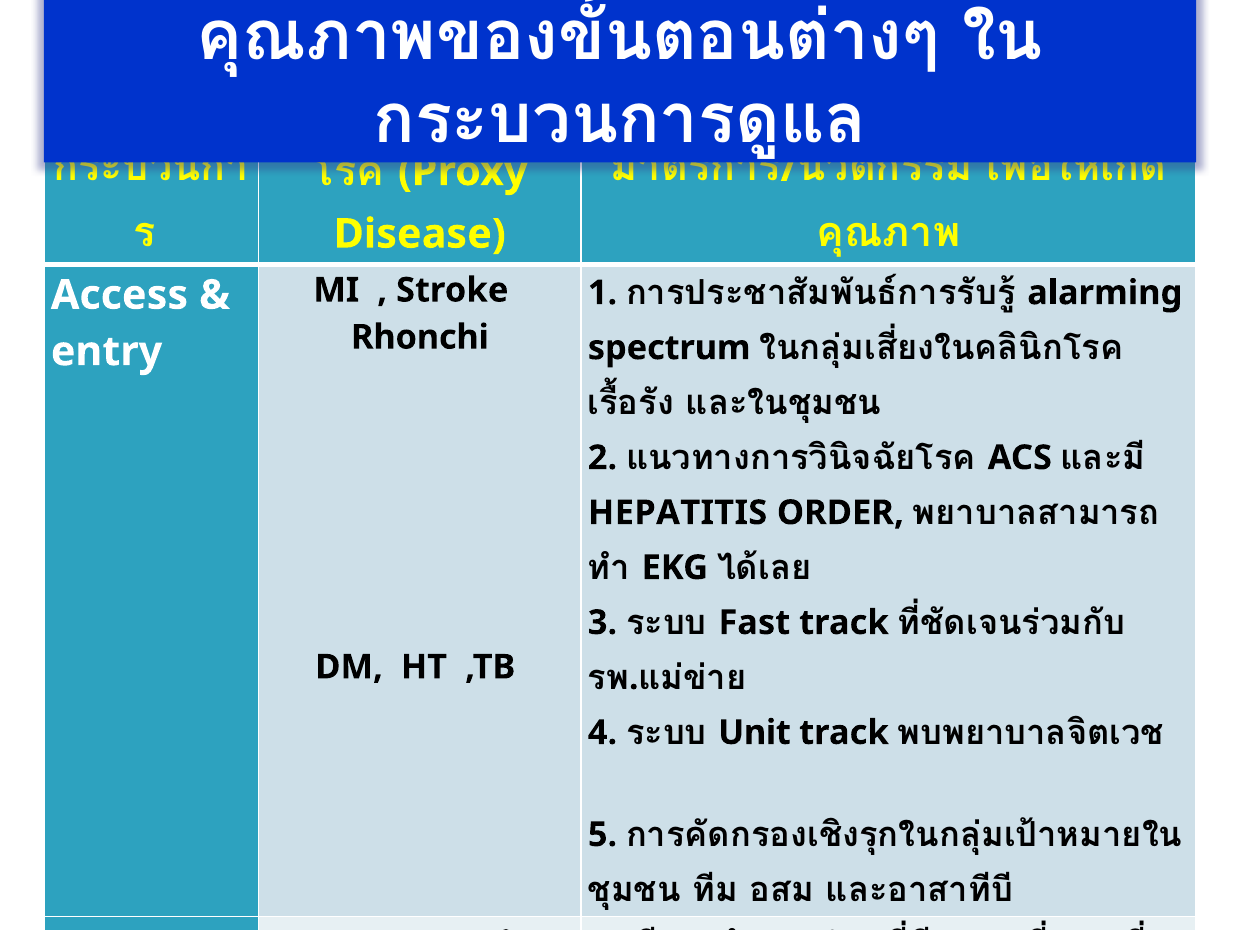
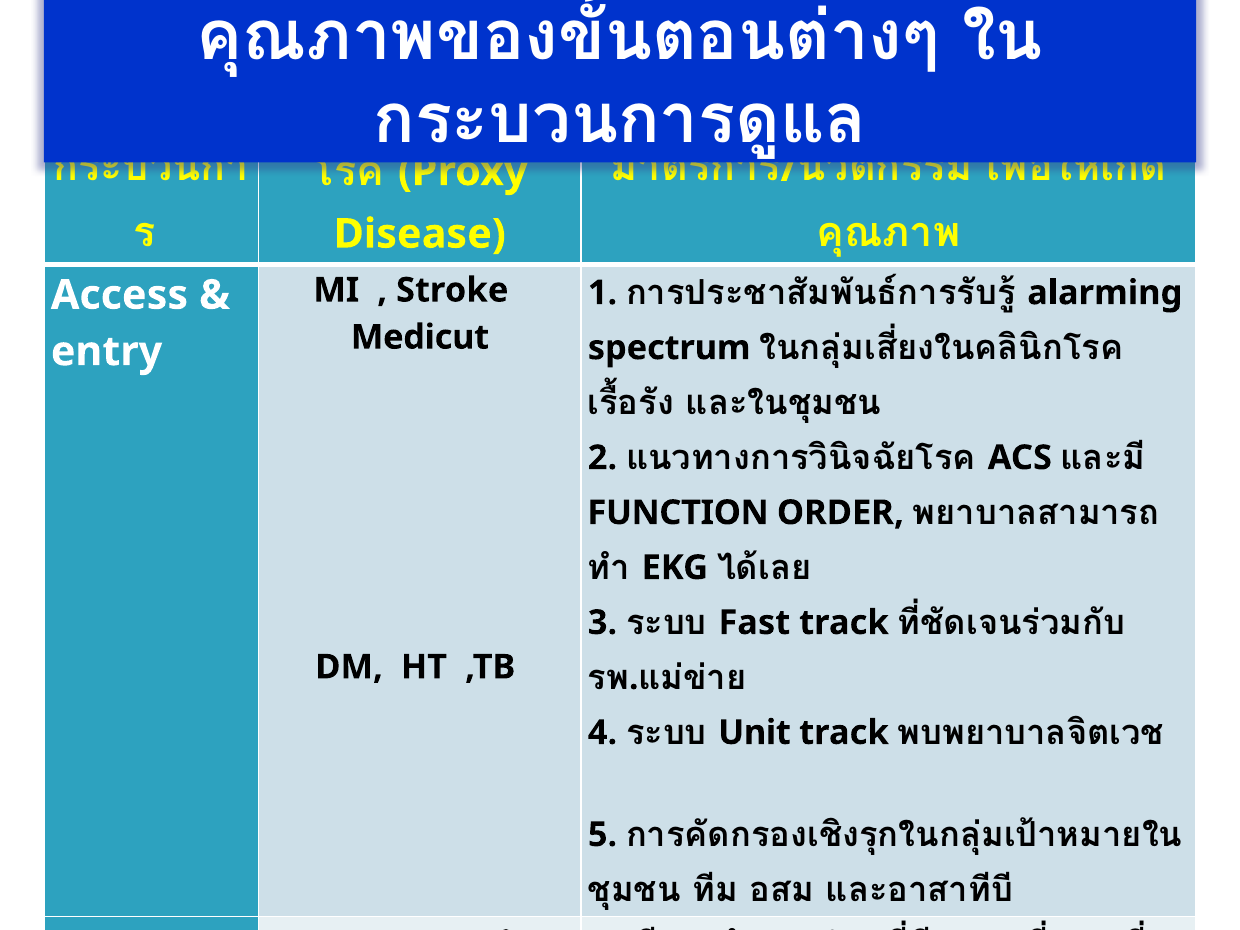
Rhonchi: Rhonchi -> Medicut
HEPATITIS: HEPATITIS -> FUNCTION
